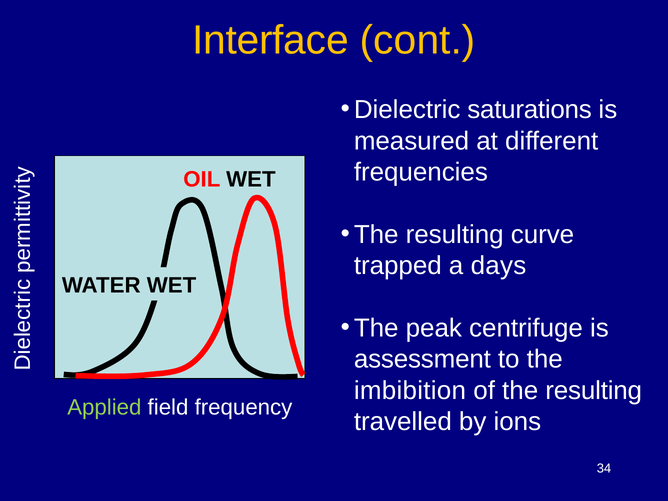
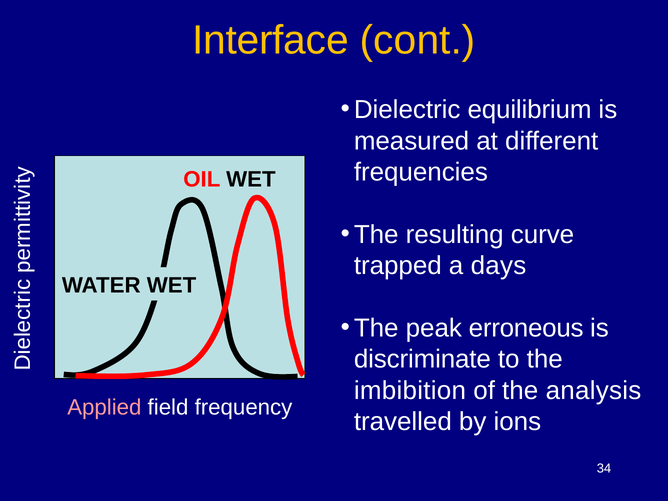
saturations: saturations -> equilibrium
centrifuge: centrifuge -> erroneous
assessment: assessment -> discriminate
of the resulting: resulting -> analysis
Applied colour: light green -> pink
